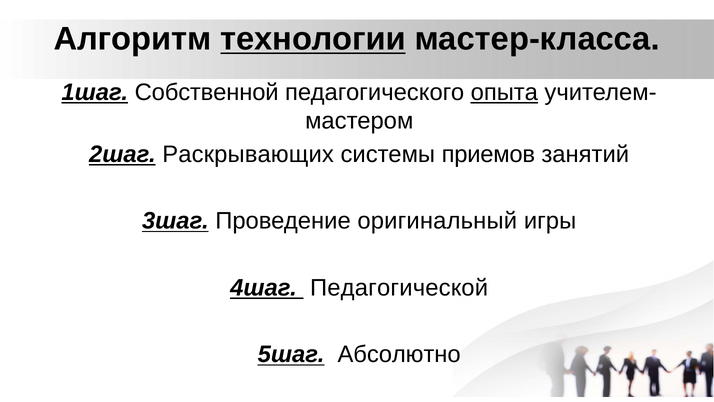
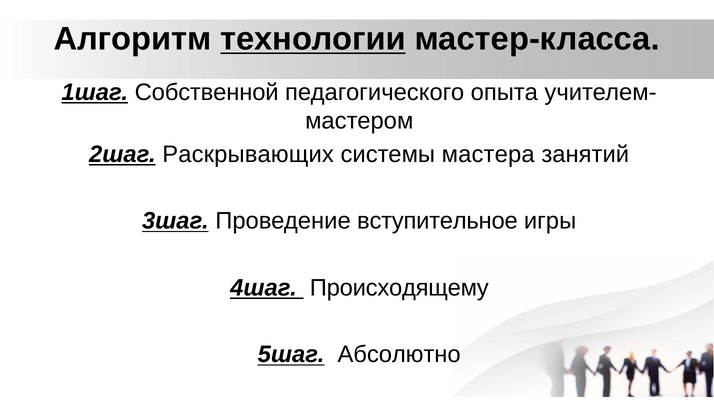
опыта underline: present -> none
приемов: приемов -> мастера
оригинальный: оригинальный -> вступительное
Педагогической: Педагогической -> Происходящему
